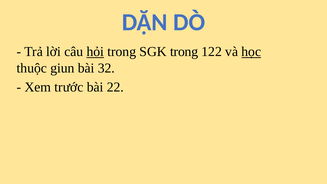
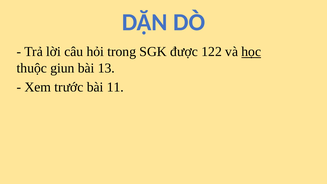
hỏi underline: present -> none
SGK trong: trong -> được
32: 32 -> 13
22: 22 -> 11
